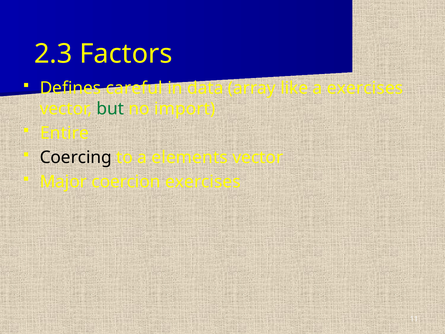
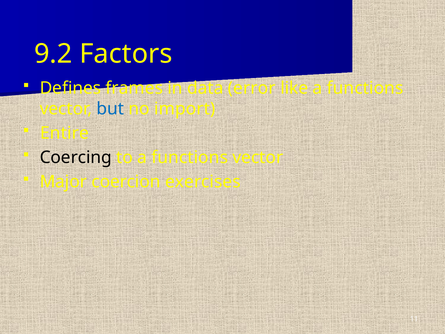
2.3: 2.3 -> 9.2
careful: careful -> frames
array: array -> error
like a exercises: exercises -> functions
but colour: green -> blue
to a elements: elements -> functions
